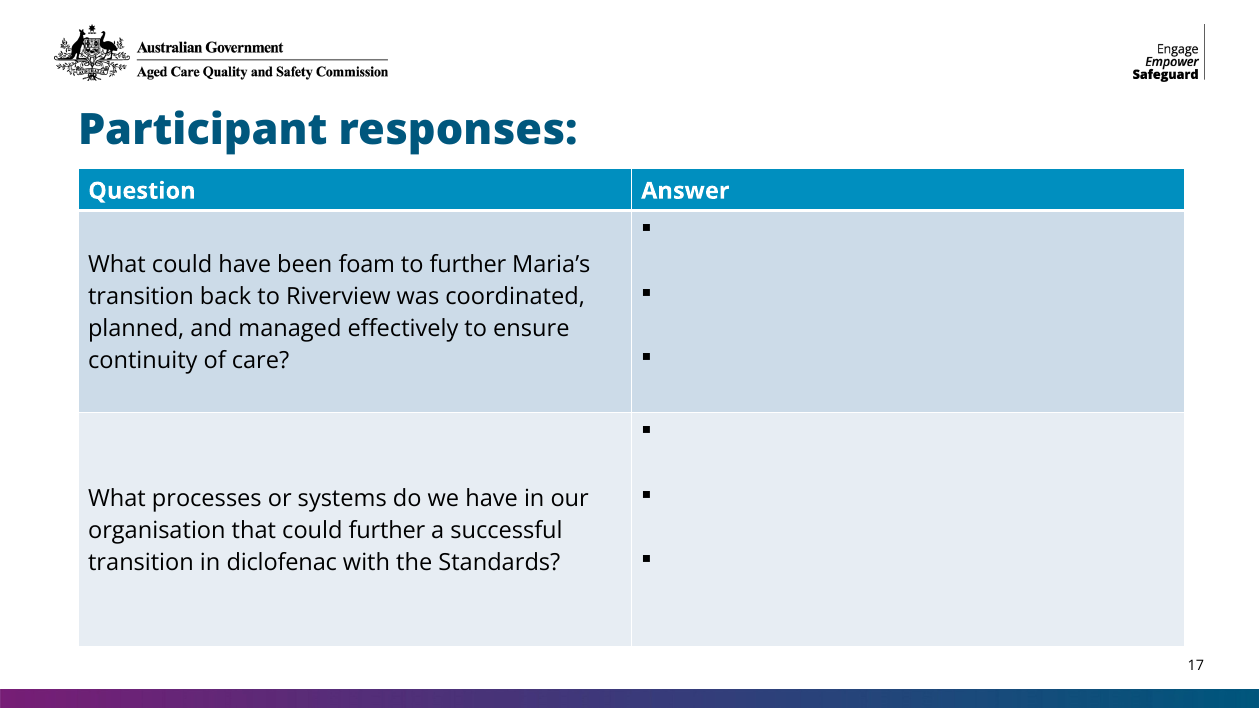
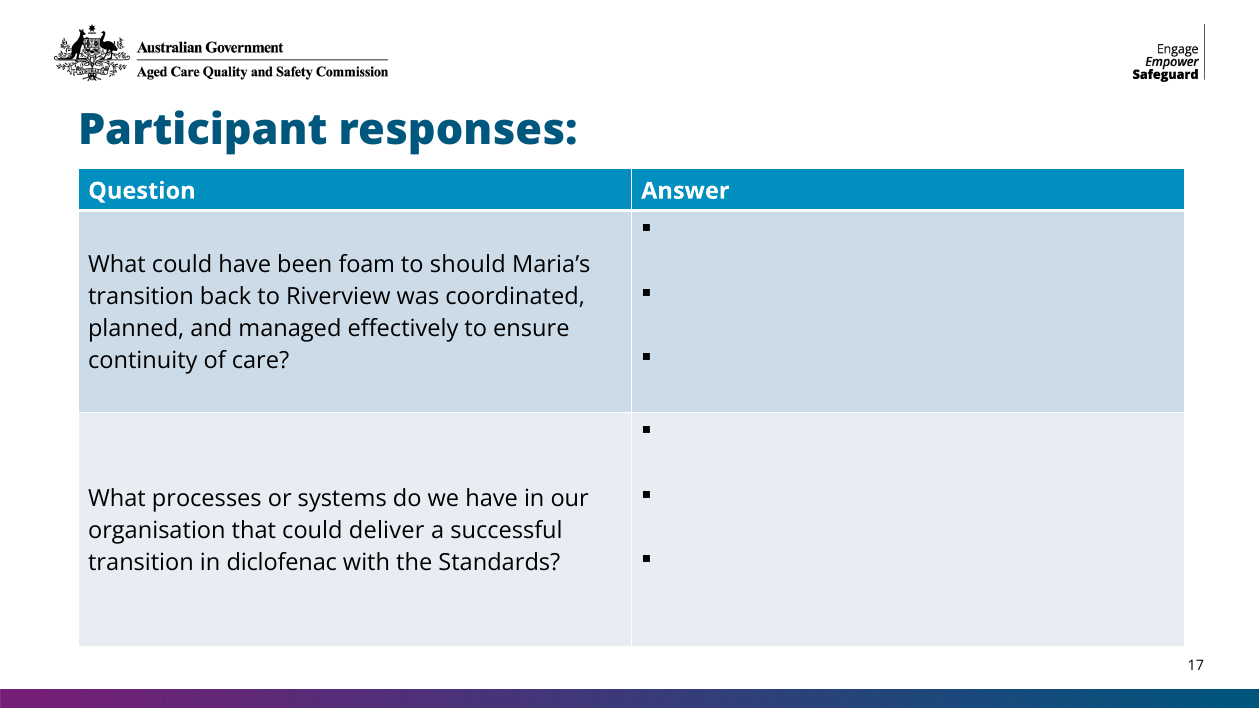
to further: further -> should
could further: further -> deliver
